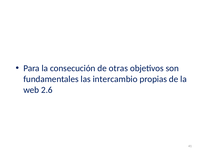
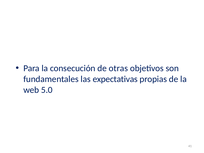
intercambio: intercambio -> expectativas
2.6: 2.6 -> 5.0
